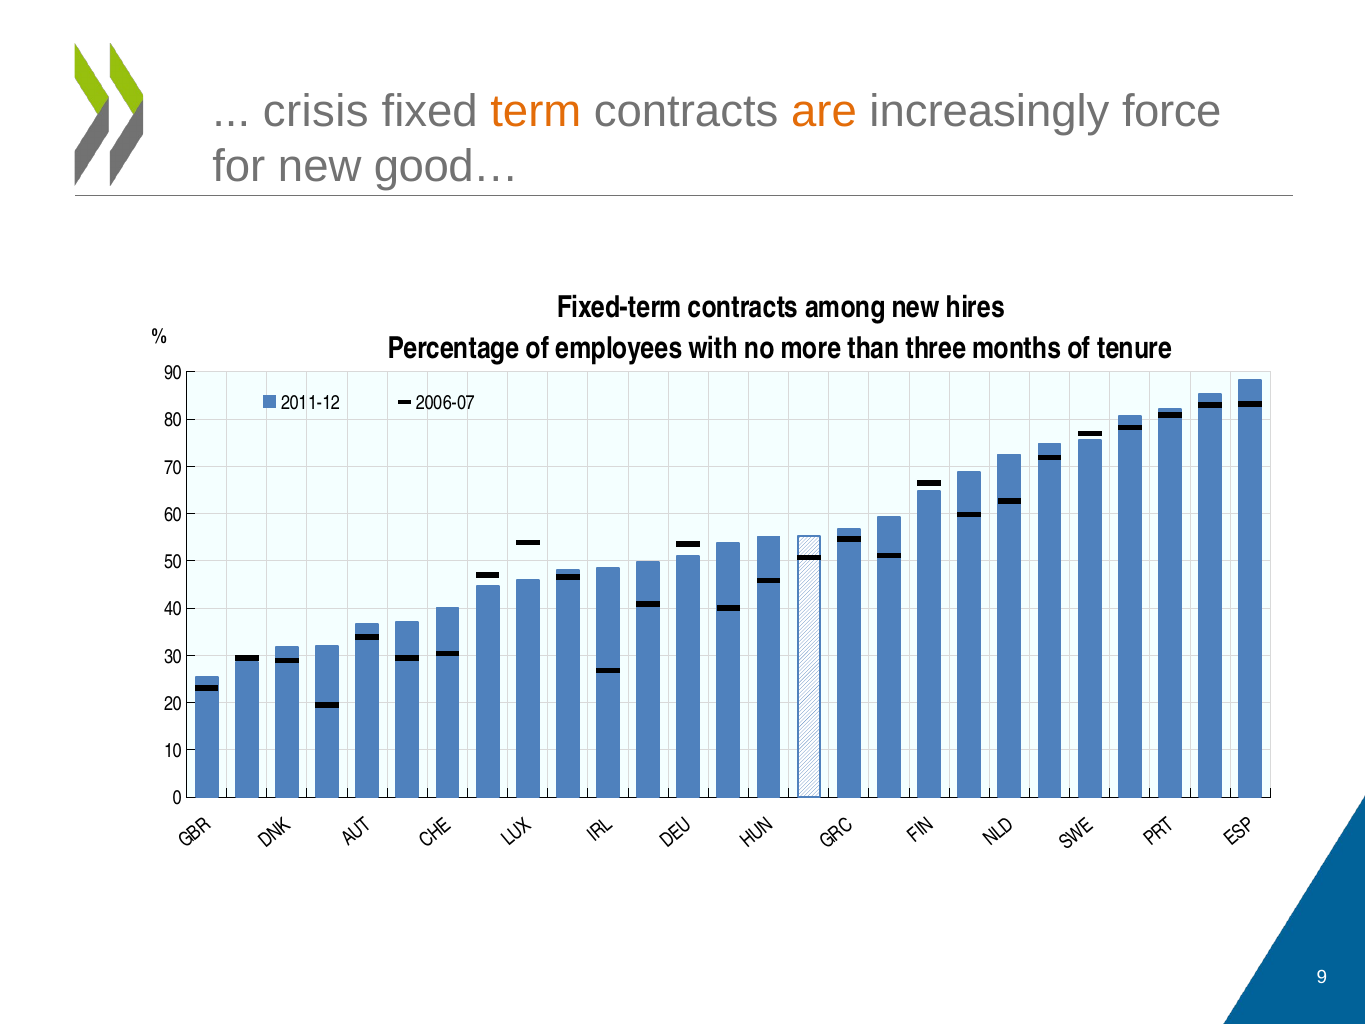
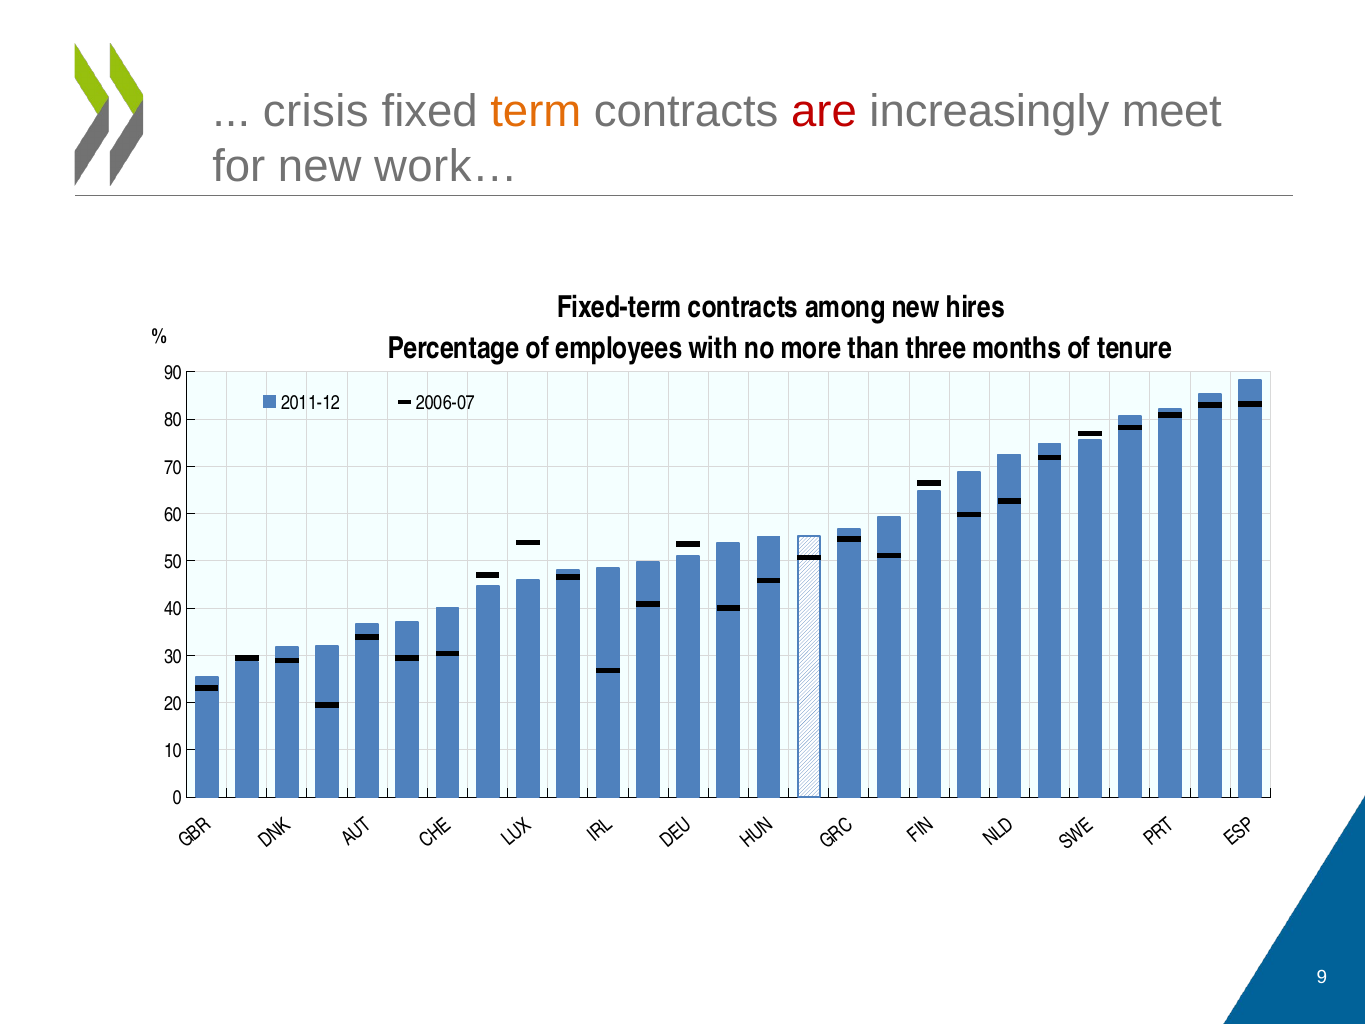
are colour: orange -> red
force: force -> meet
good…: good… -> work…
